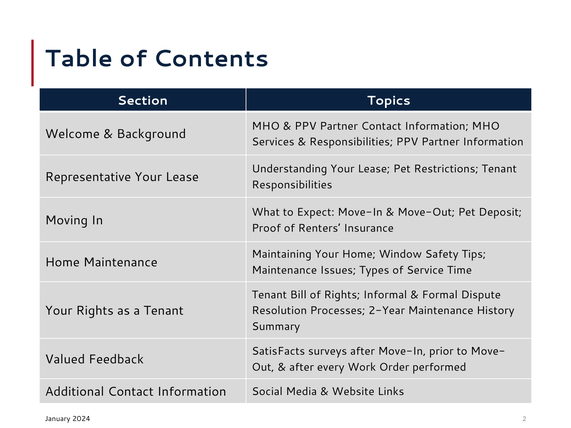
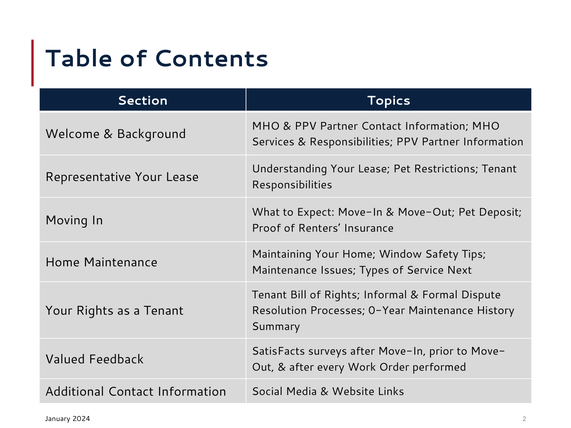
Time: Time -> Next
2-Year: 2-Year -> 0-Year
